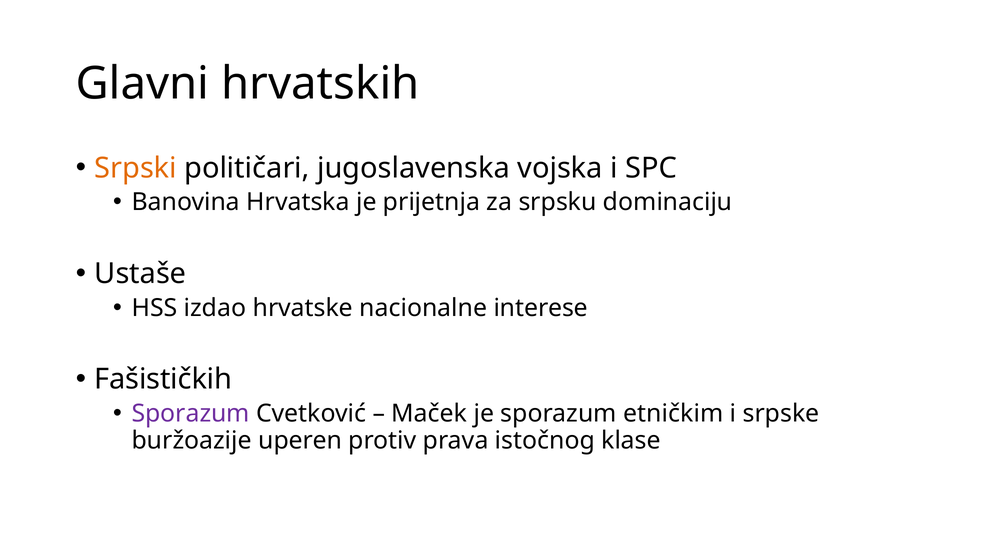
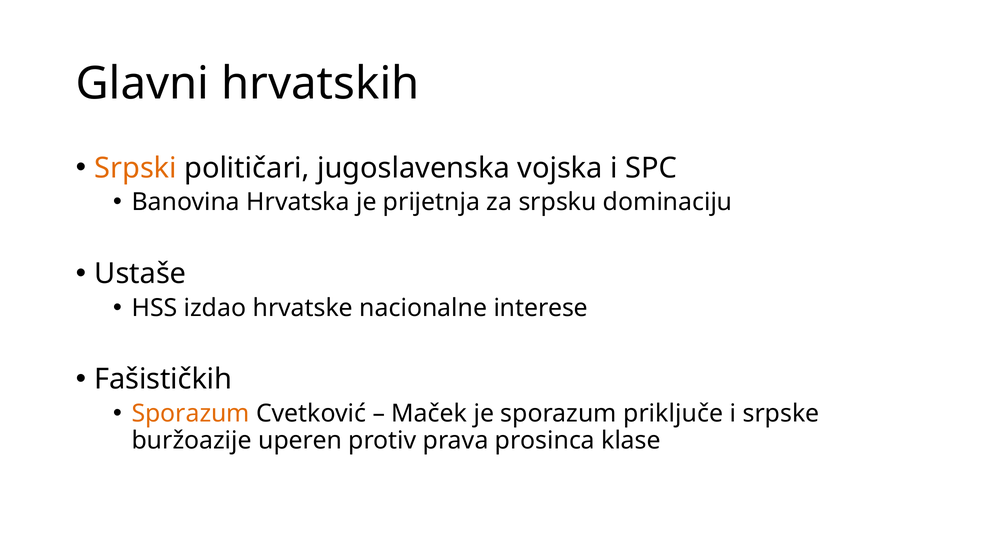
Sporazum at (191, 414) colour: purple -> orange
etničkim: etničkim -> priključe
istočnog: istočnog -> prosinca
